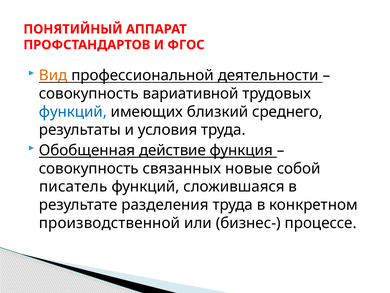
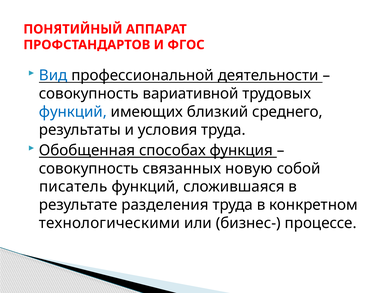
Вид colour: orange -> blue
действие: действие -> способах
новые: новые -> новую
производственной: производственной -> технологическими
